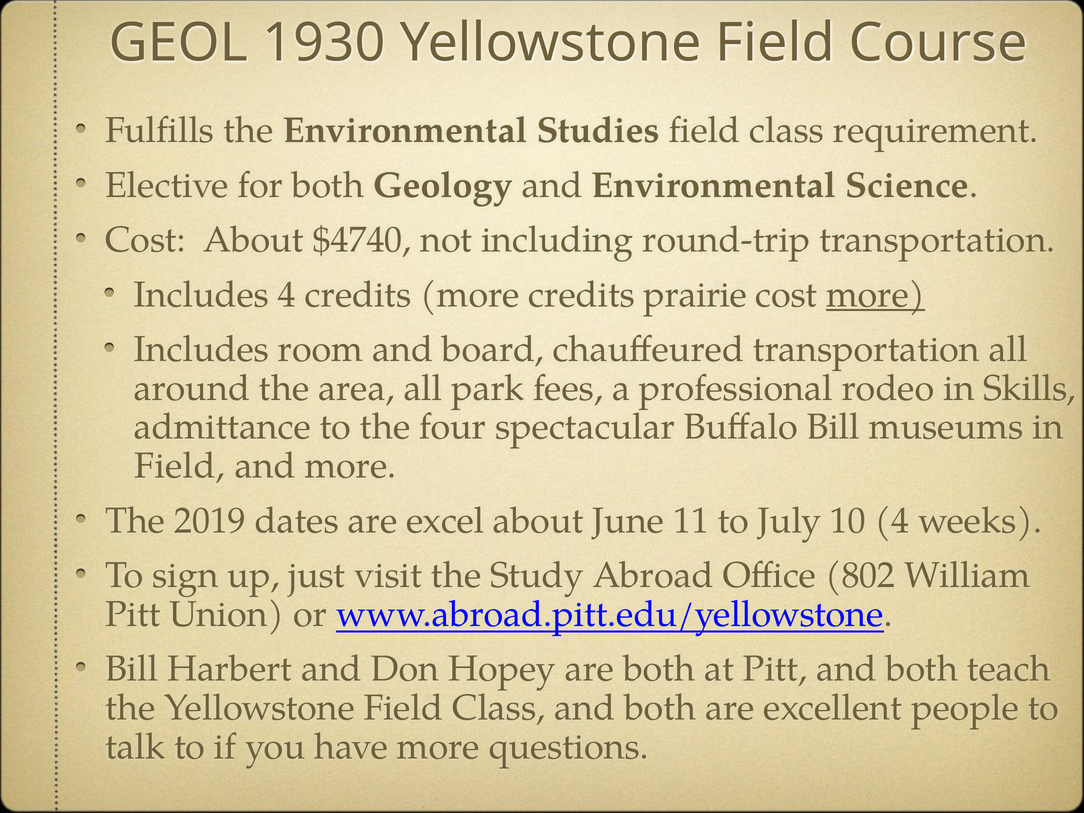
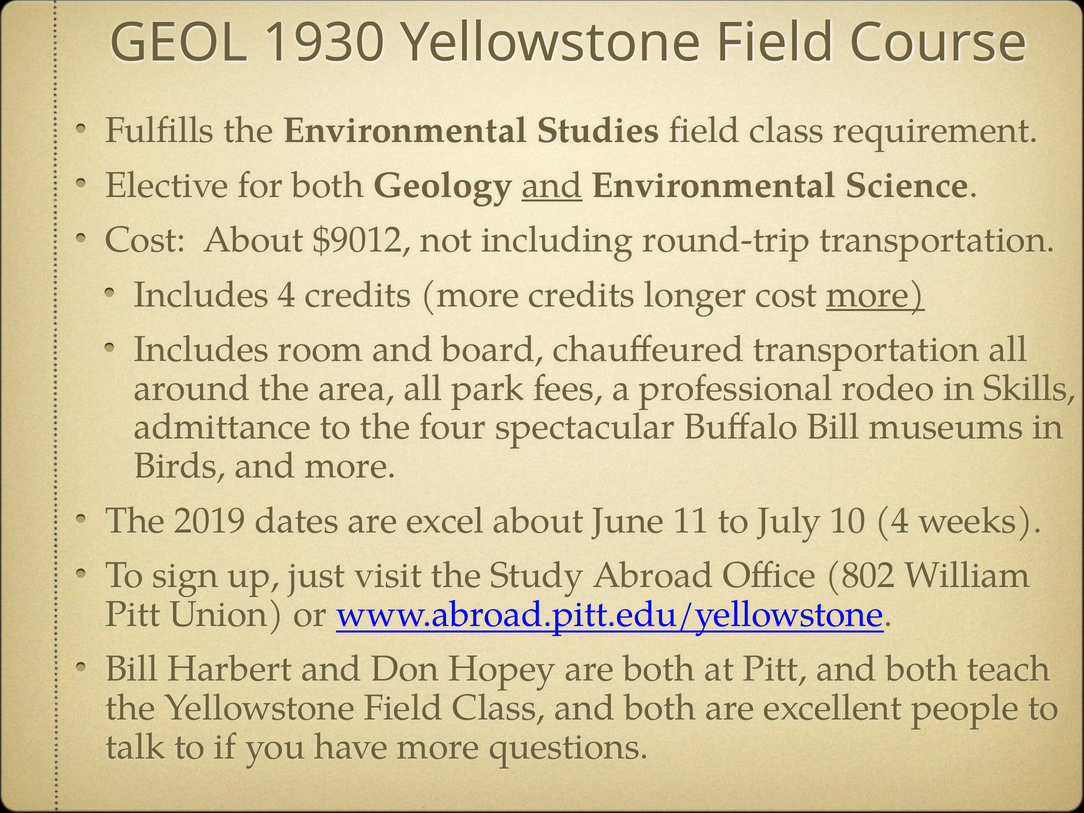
and at (552, 185) underline: none -> present
$4740: $4740 -> $9012
prairie: prairie -> longer
Field at (180, 466): Field -> Birds
